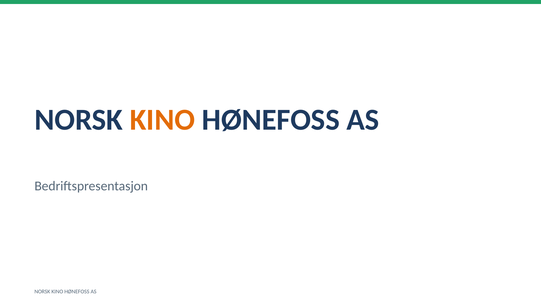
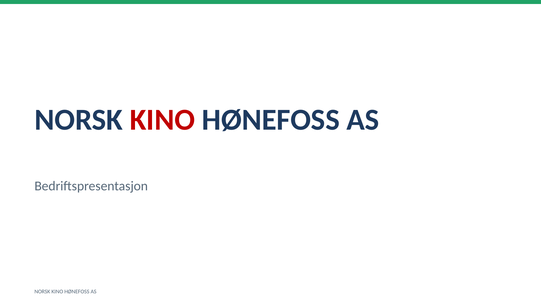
KINO at (162, 120) colour: orange -> red
